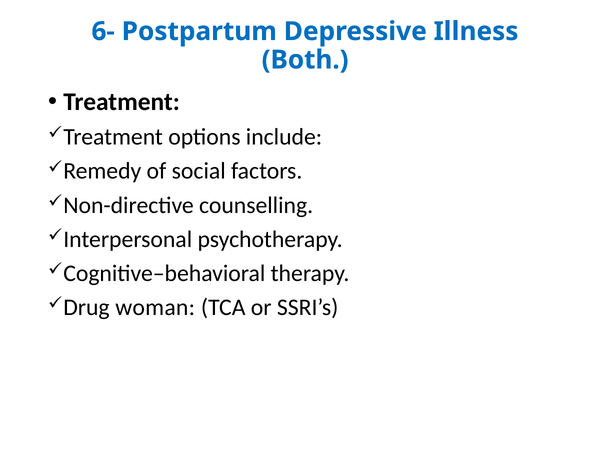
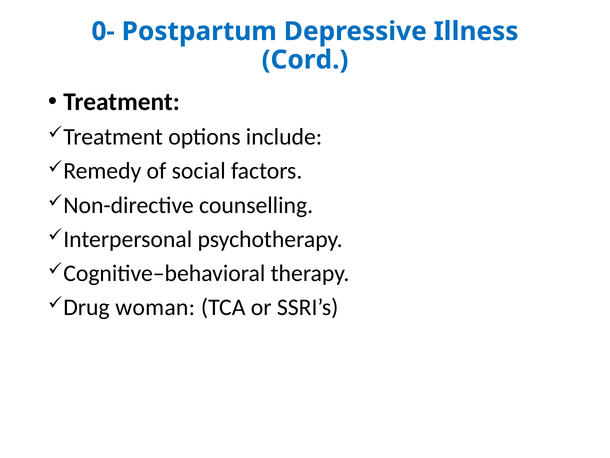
6-: 6- -> 0-
Both: Both -> Cord
